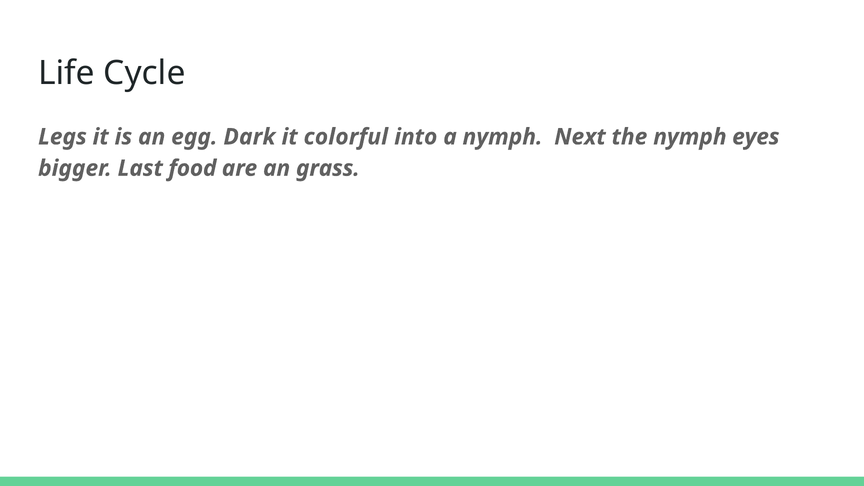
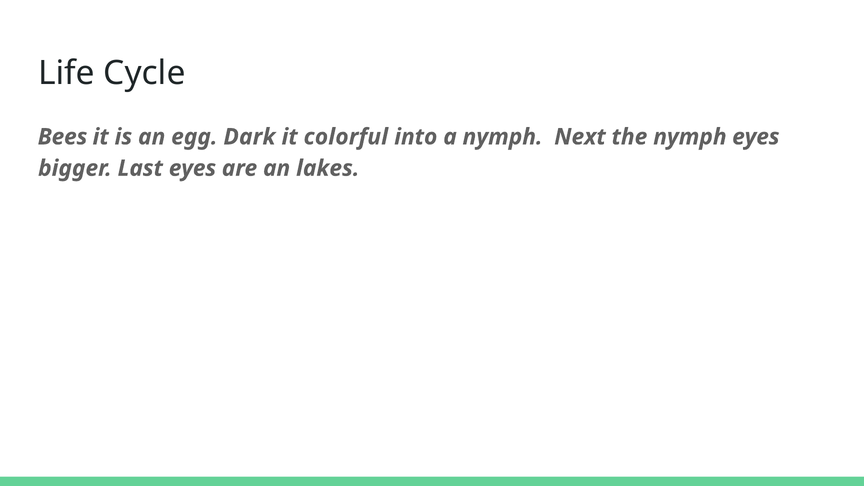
Legs: Legs -> Bees
Last food: food -> eyes
grass: grass -> lakes
